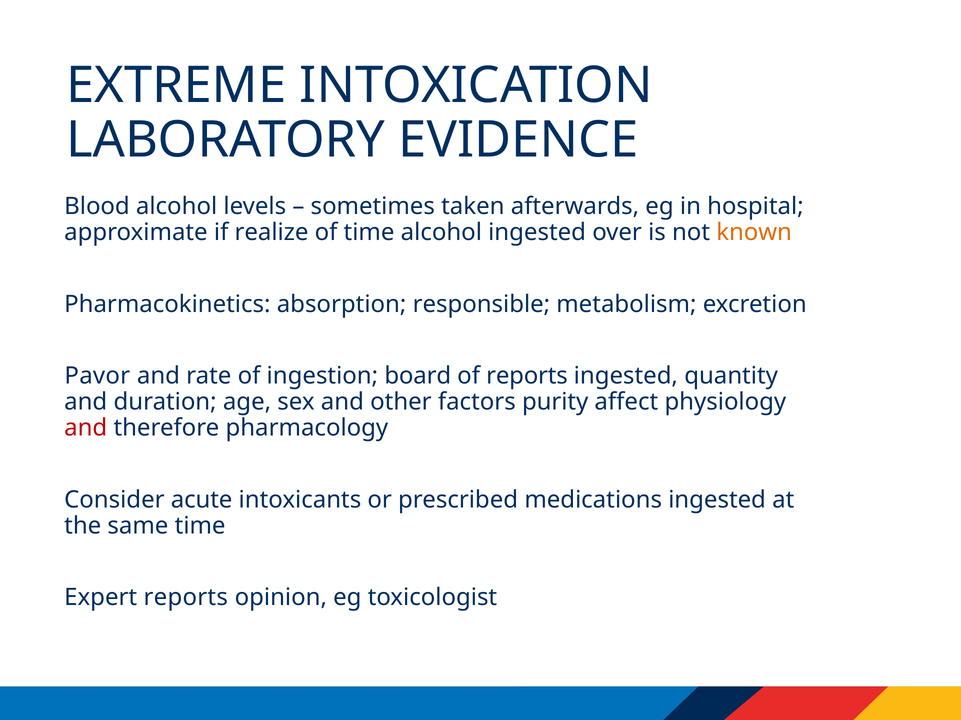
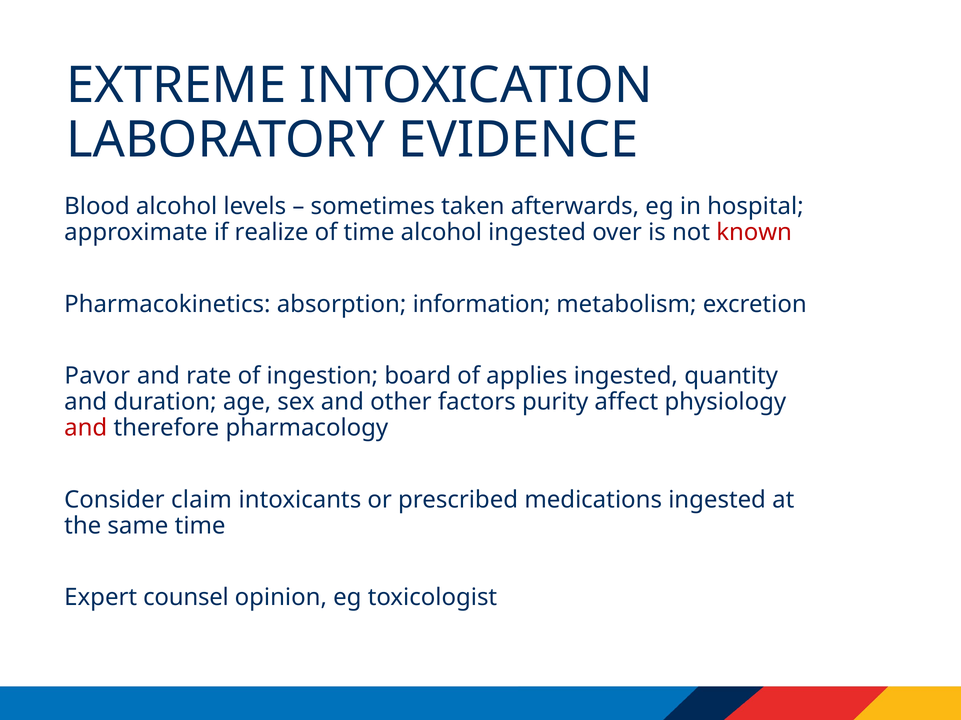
known colour: orange -> red
responsible: responsible -> information
of reports: reports -> applies
acute: acute -> claim
Expert reports: reports -> counsel
